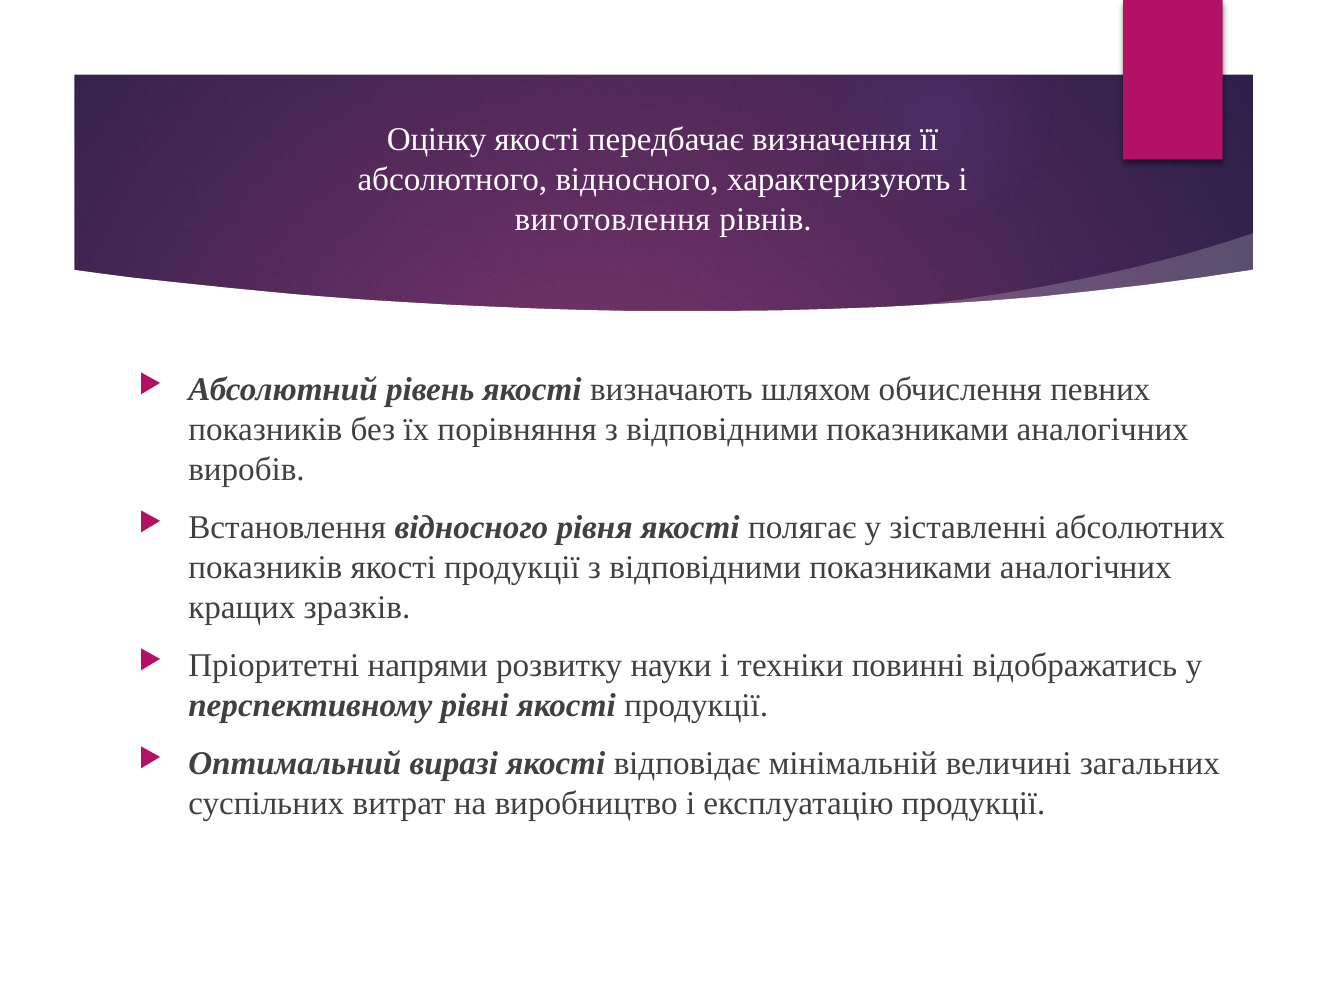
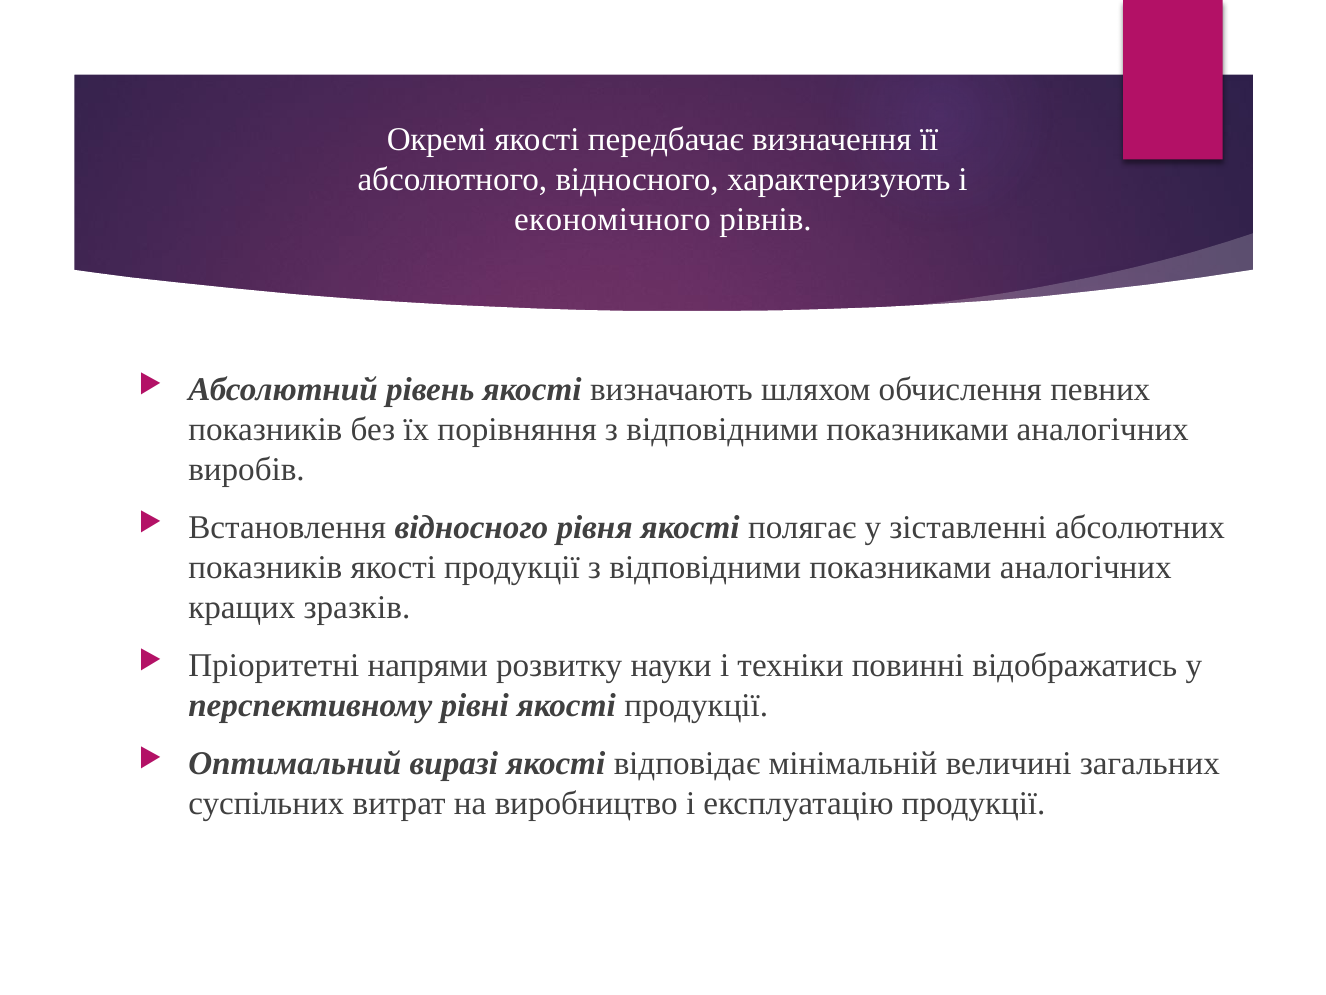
Оцінку: Оцінку -> Окремі
виготовлення: виготовлення -> економічного
